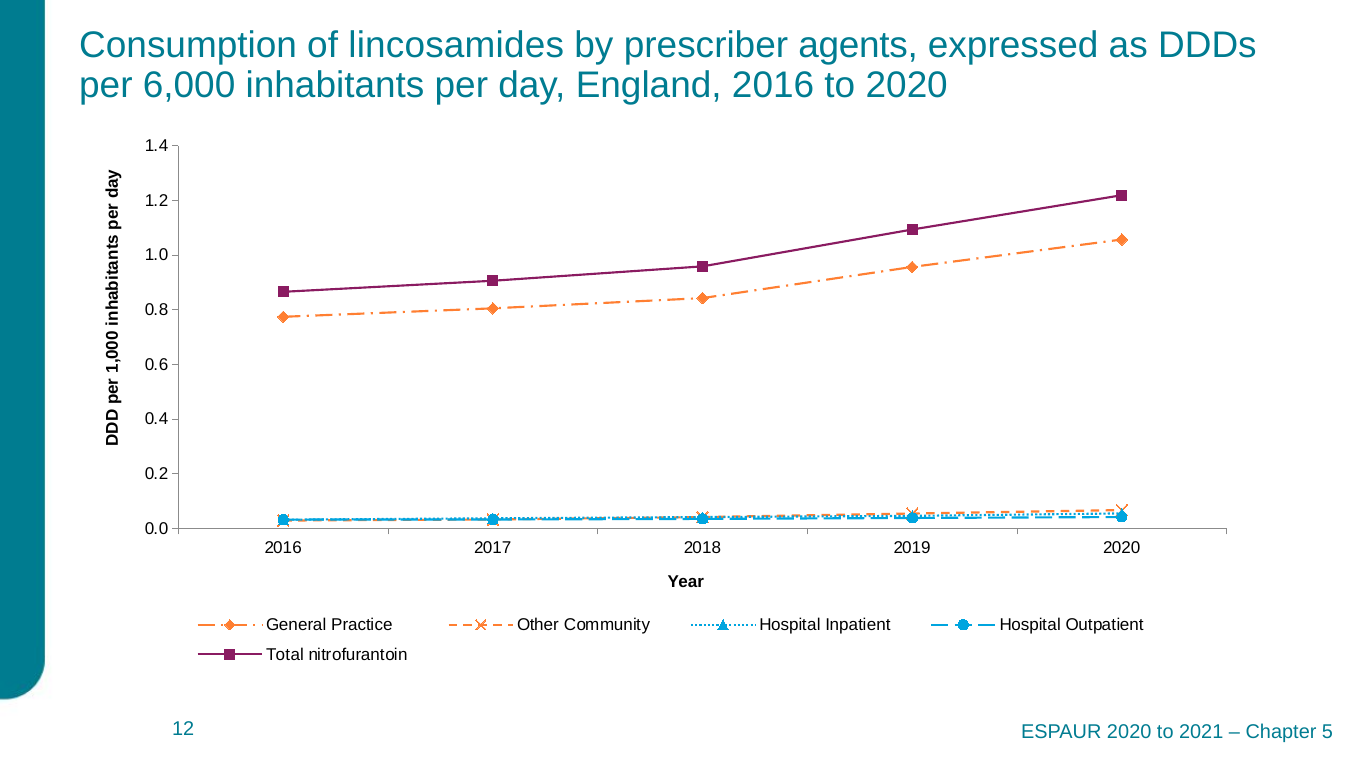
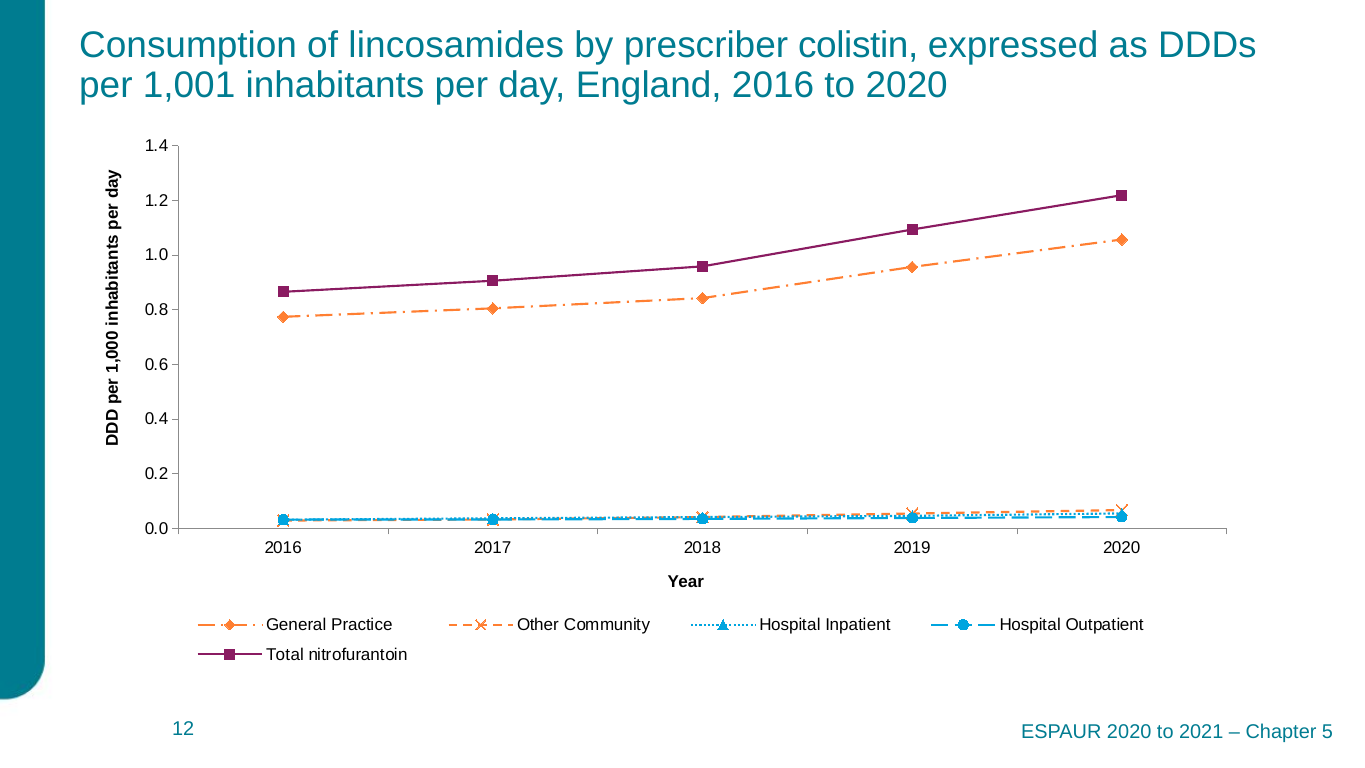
agents: agents -> colistin
6,000: 6,000 -> 1,001
